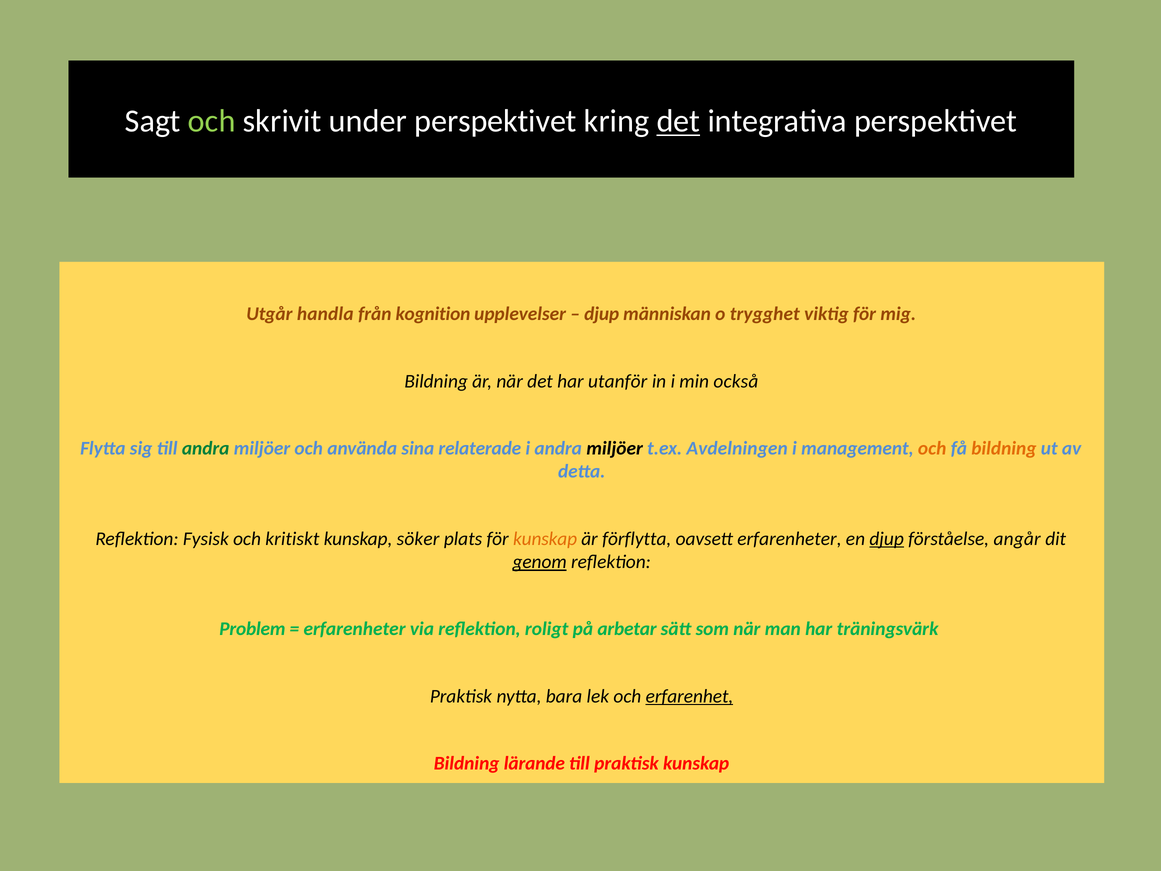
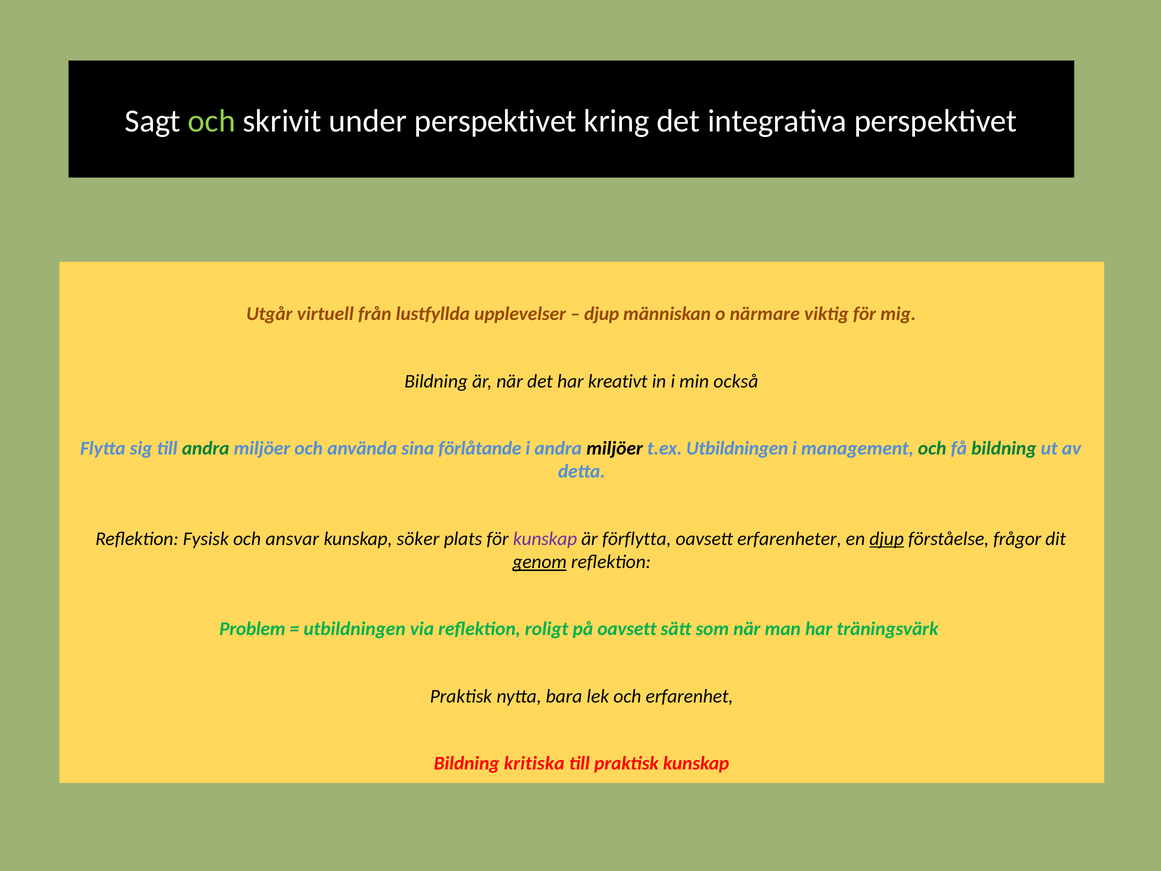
det at (678, 121) underline: present -> none
handla: handla -> virtuell
kognition: kognition -> lustfyllda
trygghet: trygghet -> närmare
utanför: utanför -> kreativt
relaterade: relaterade -> förlåtande
t.ex Avdelningen: Avdelningen -> Utbildningen
och at (932, 448) colour: orange -> green
bildning at (1004, 448) colour: orange -> green
kritiskt: kritiskt -> ansvar
kunskap at (545, 539) colour: orange -> purple
angår: angår -> frågor
erfarenheter at (355, 629): erfarenheter -> utbildningen
på arbetar: arbetar -> oavsett
erfarenhet underline: present -> none
lärande: lärande -> kritiska
